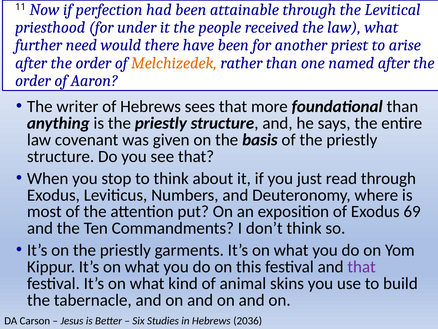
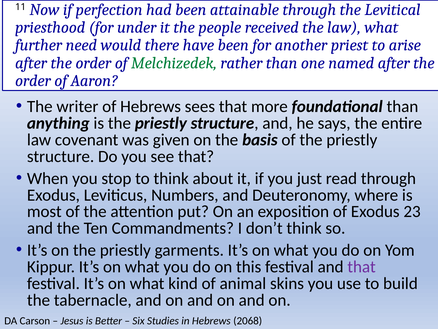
Melchizedek colour: orange -> green
69: 69 -> 23
2036: 2036 -> 2068
